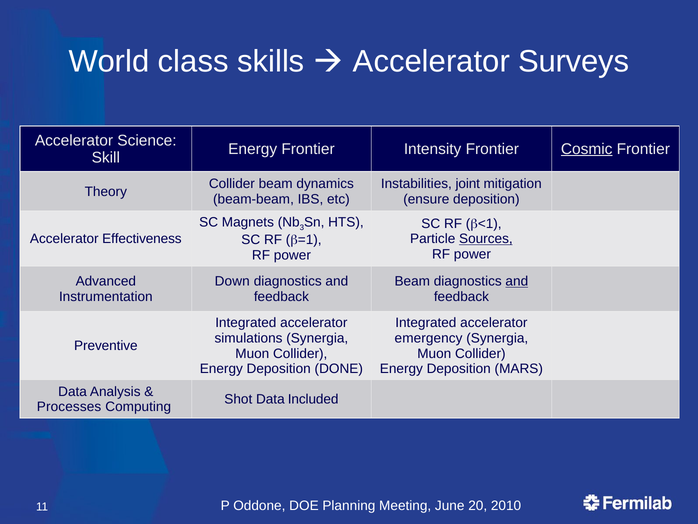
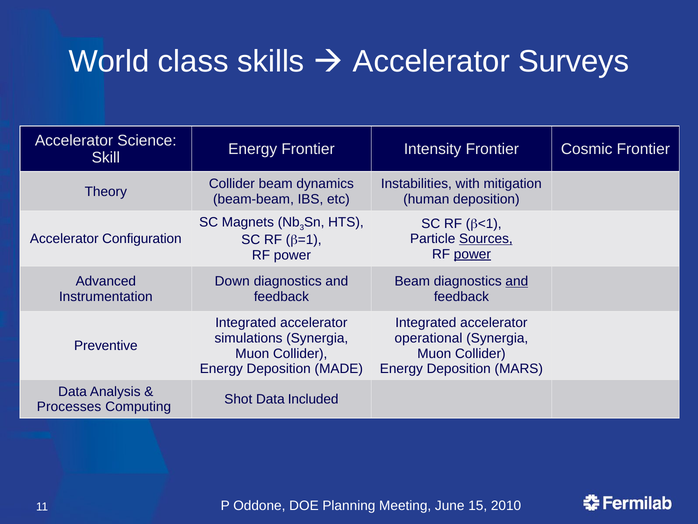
Cosmic underline: present -> none
joint: joint -> with
ensure: ensure -> human
Effectiveness: Effectiveness -> Configuration
power at (472, 254) underline: none -> present
emergency: emergency -> operational
DONE: DONE -> MADE
20: 20 -> 15
